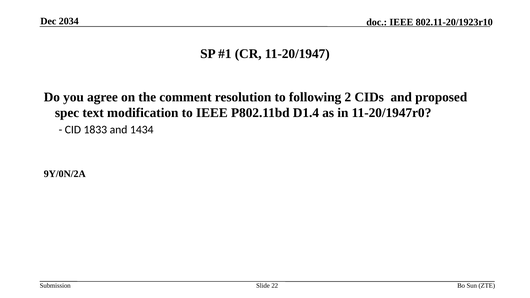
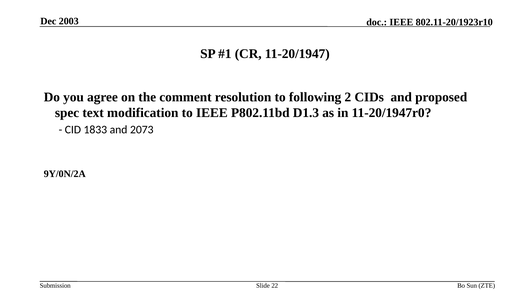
2034: 2034 -> 2003
D1.4: D1.4 -> D1.3
1434: 1434 -> 2073
